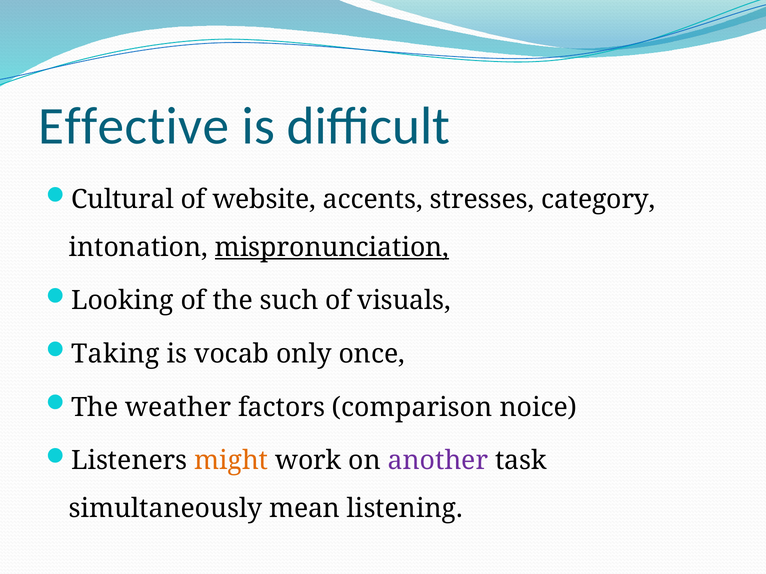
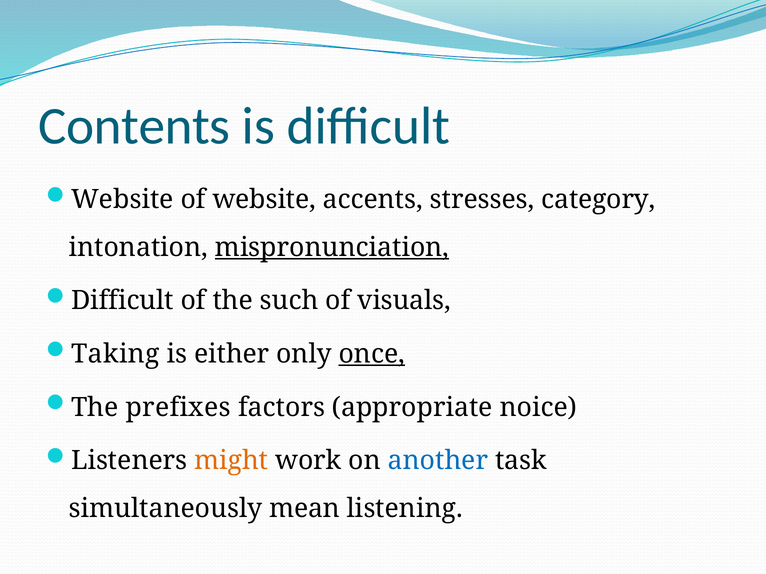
Effective: Effective -> Contents
Cultural at (122, 200): Cultural -> Website
Looking at (122, 301): Looking -> Difficult
vocab: vocab -> either
once underline: none -> present
weather: weather -> prefixes
comparison: comparison -> appropriate
another colour: purple -> blue
